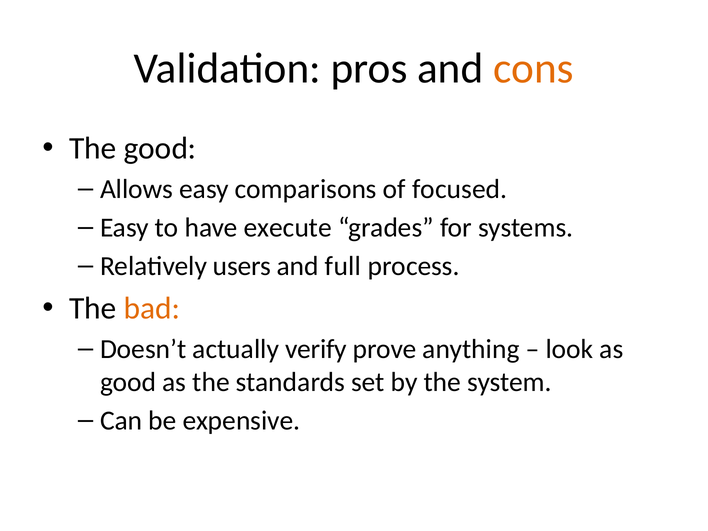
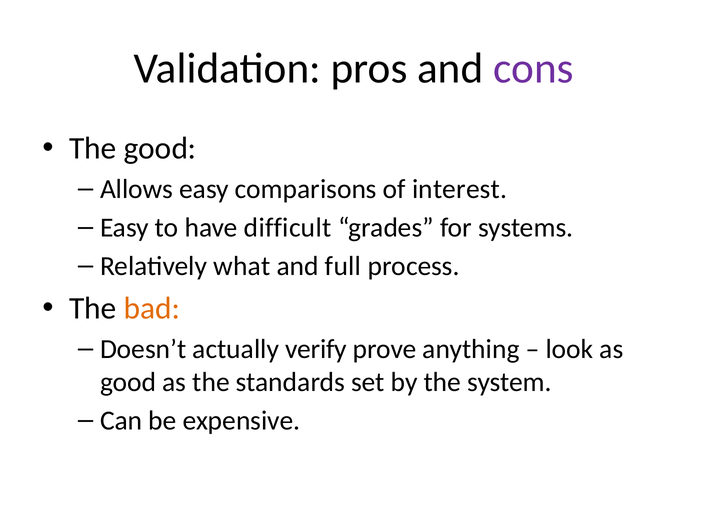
cons colour: orange -> purple
focused: focused -> interest
execute: execute -> difficult
users: users -> what
